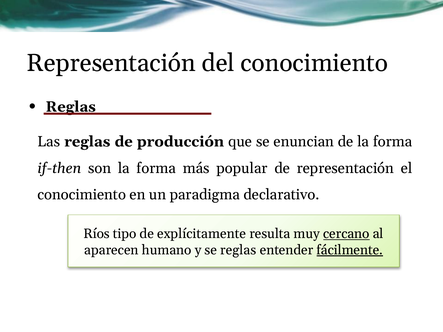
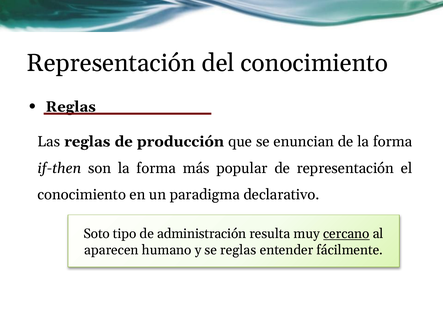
Ríos: Ríos -> Soto
explícitamente: explícitamente -> administración
fácilmente underline: present -> none
